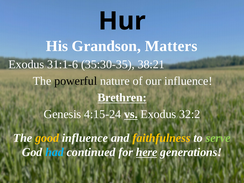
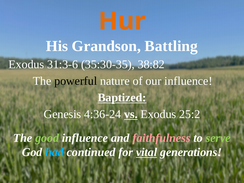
Hur colour: black -> orange
Matters: Matters -> Battling
31:1-6: 31:1-6 -> 31:3-6
38:21: 38:21 -> 38:82
Brethren: Brethren -> Baptized
4:15-24: 4:15-24 -> 4:36-24
32:2: 32:2 -> 25:2
good colour: yellow -> light green
faithfulness colour: yellow -> pink
here: here -> vital
